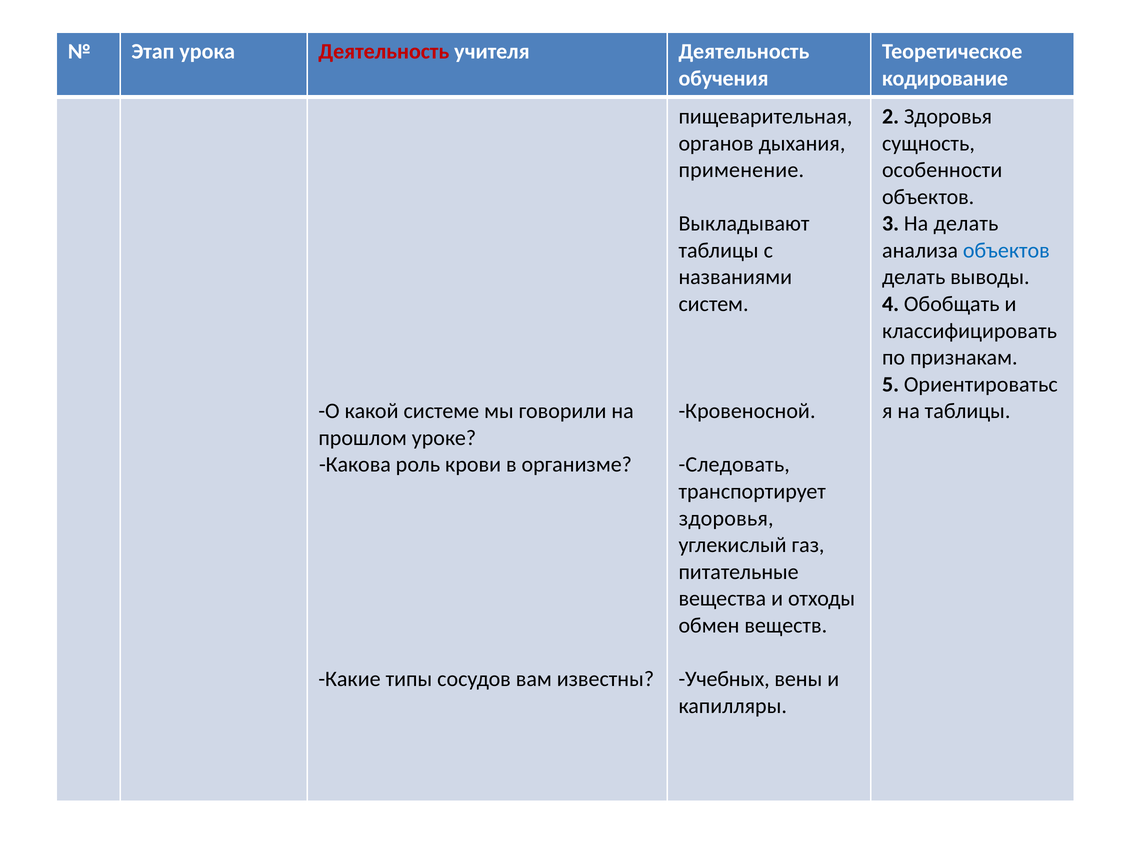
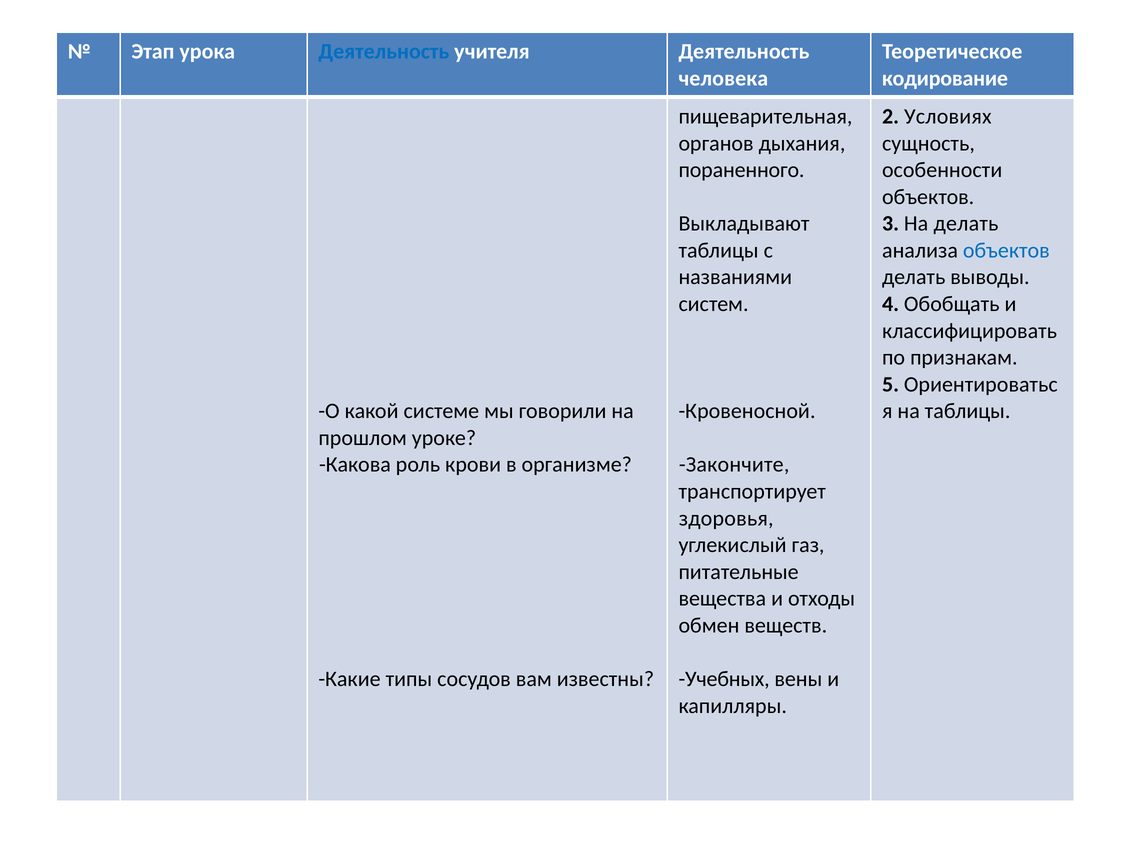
Деятельность at (384, 52) colour: red -> blue
обучения: обучения -> человека
2 Здоровья: Здоровья -> Условиях
применение: применение -> пораненного
Следовать: Следовать -> Закончите
